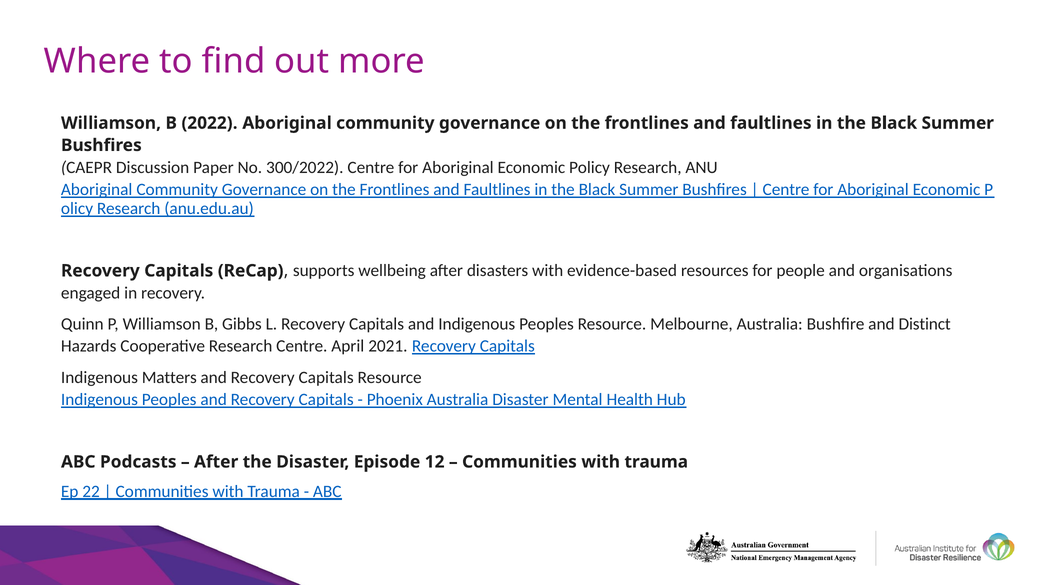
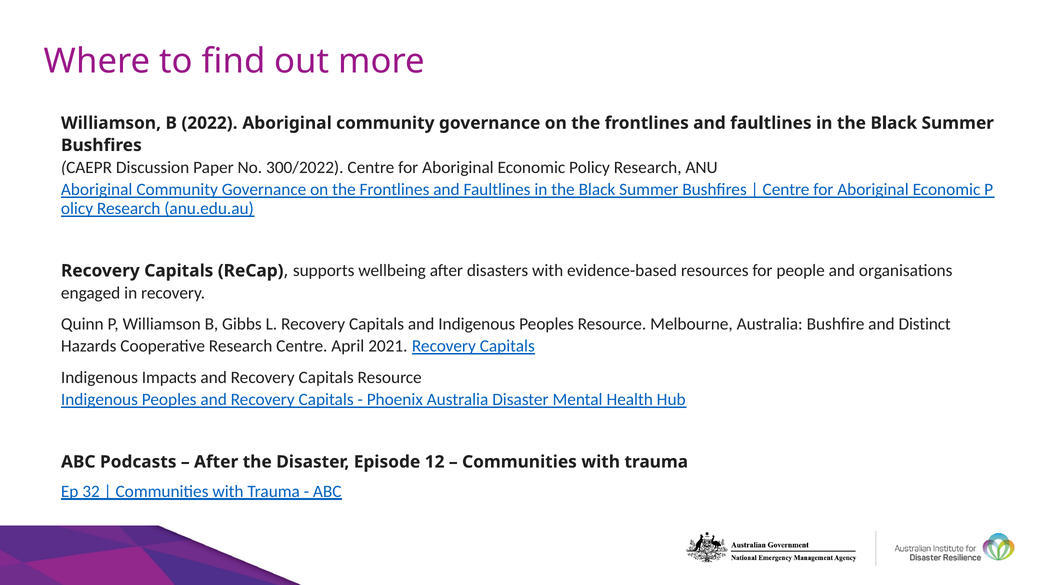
Matters: Matters -> Impacts
22: 22 -> 32
